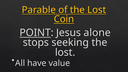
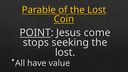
alone: alone -> come
